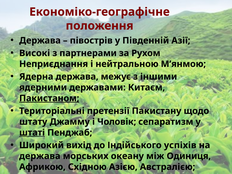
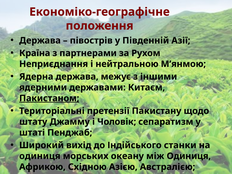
Високі: Високі -> Країна
штаті underline: present -> none
успіхів: успіхів -> станки
держава at (40, 156): держава -> одиниця
